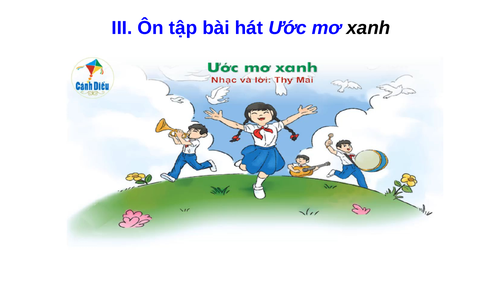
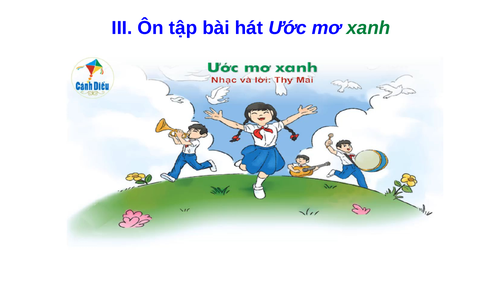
xanh colour: black -> green
